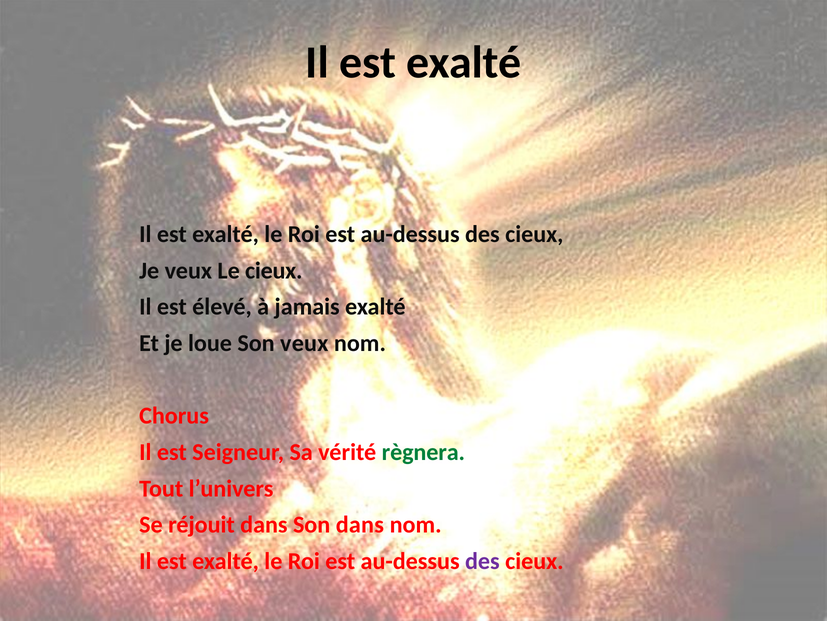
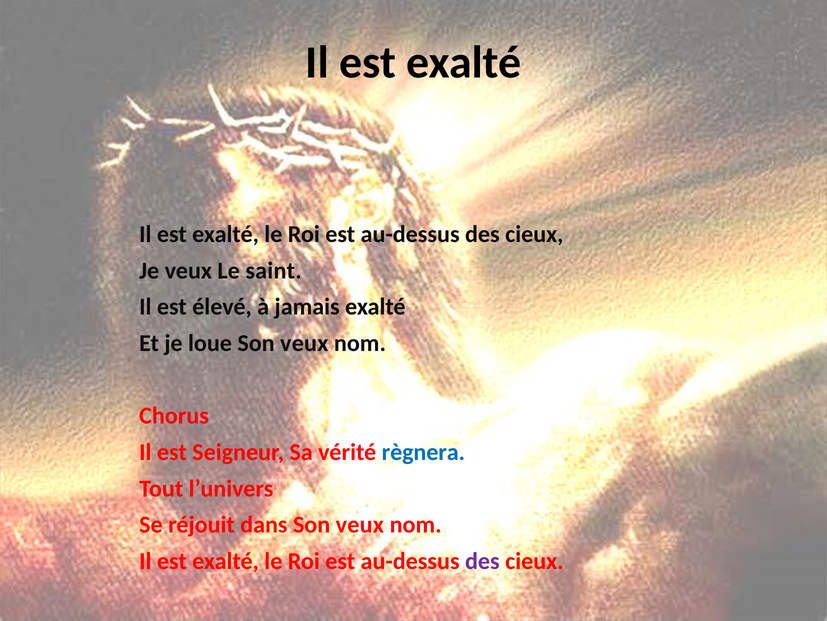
Le cieux: cieux -> saint
règnera colour: green -> blue
dans Son dans: dans -> veux
